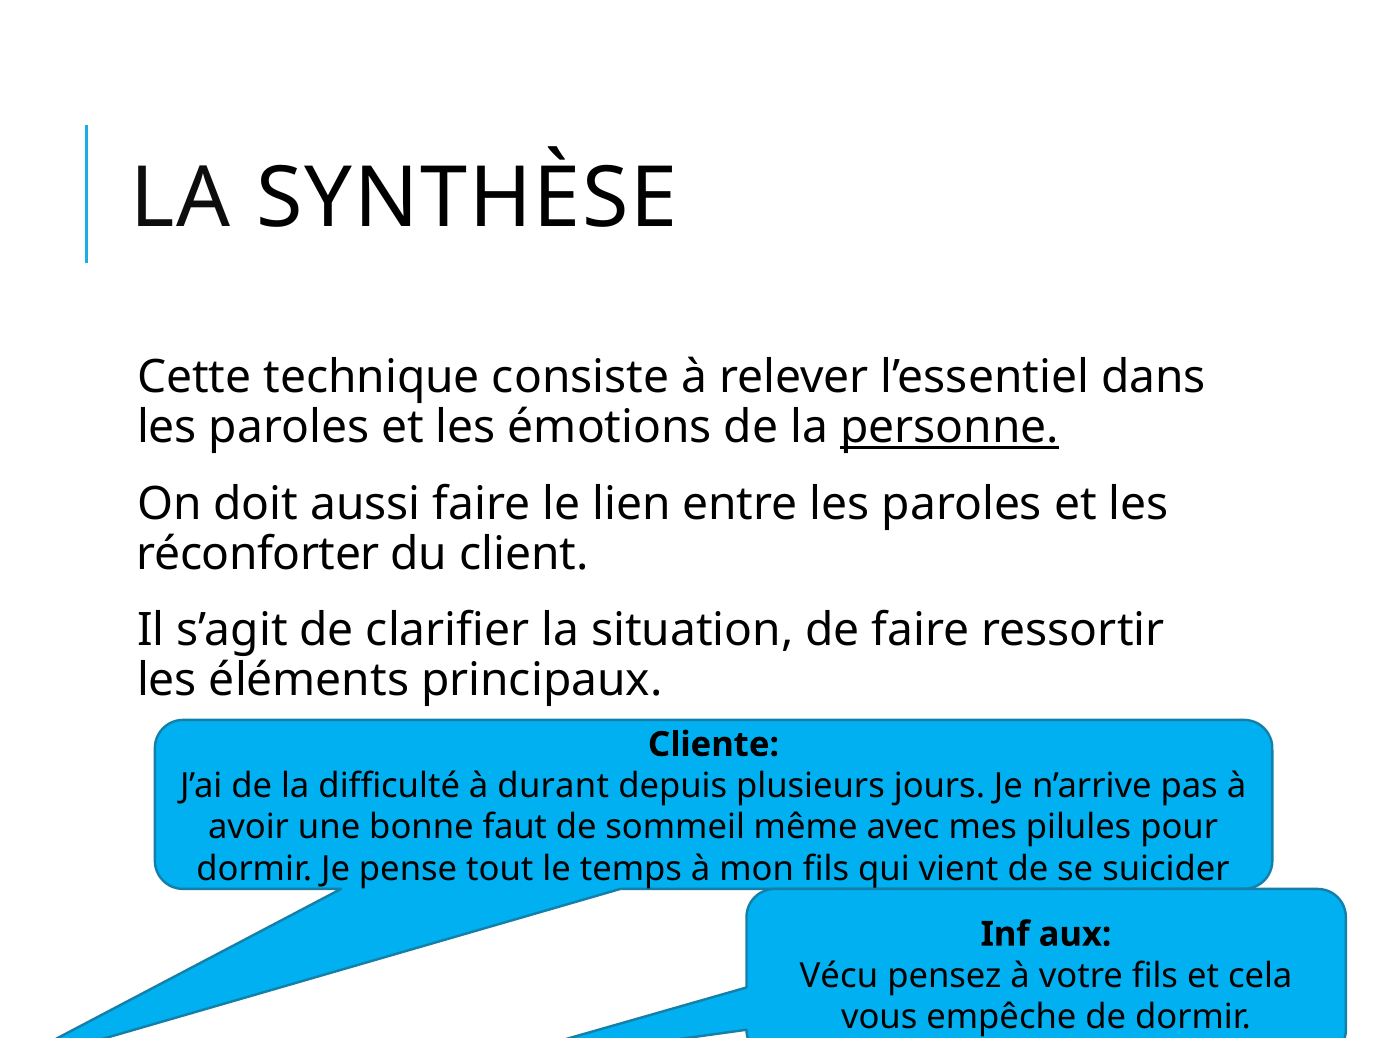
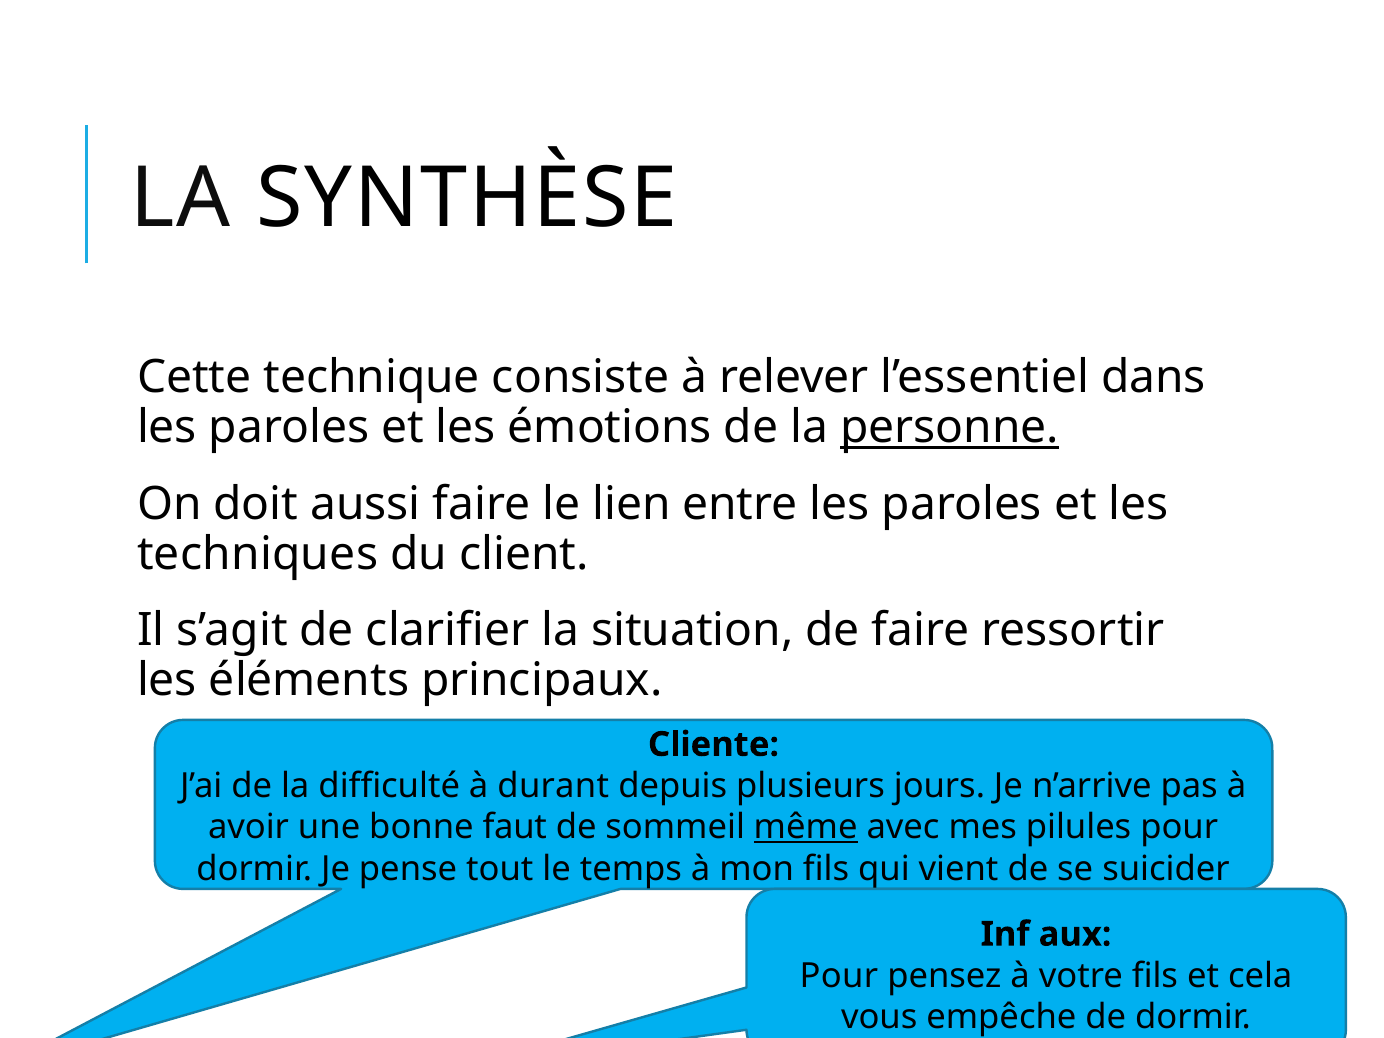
réconforter: réconforter -> techniques
même underline: none -> present
Vécu at (839, 976): Vécu -> Pour
